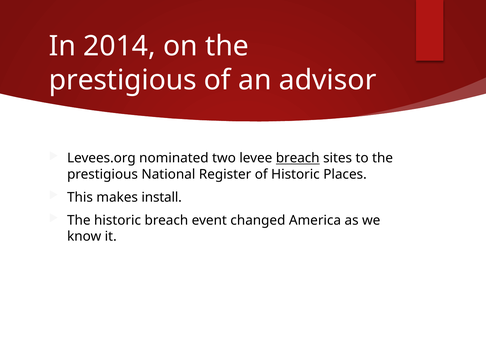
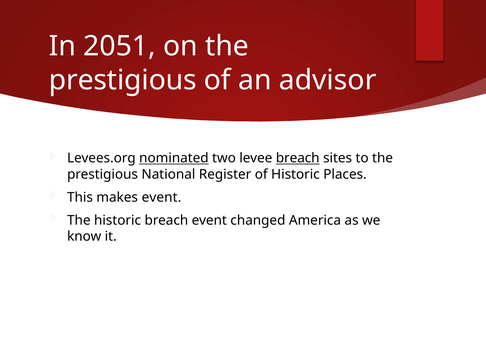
2014: 2014 -> 2051
nominated underline: none -> present
makes install: install -> event
